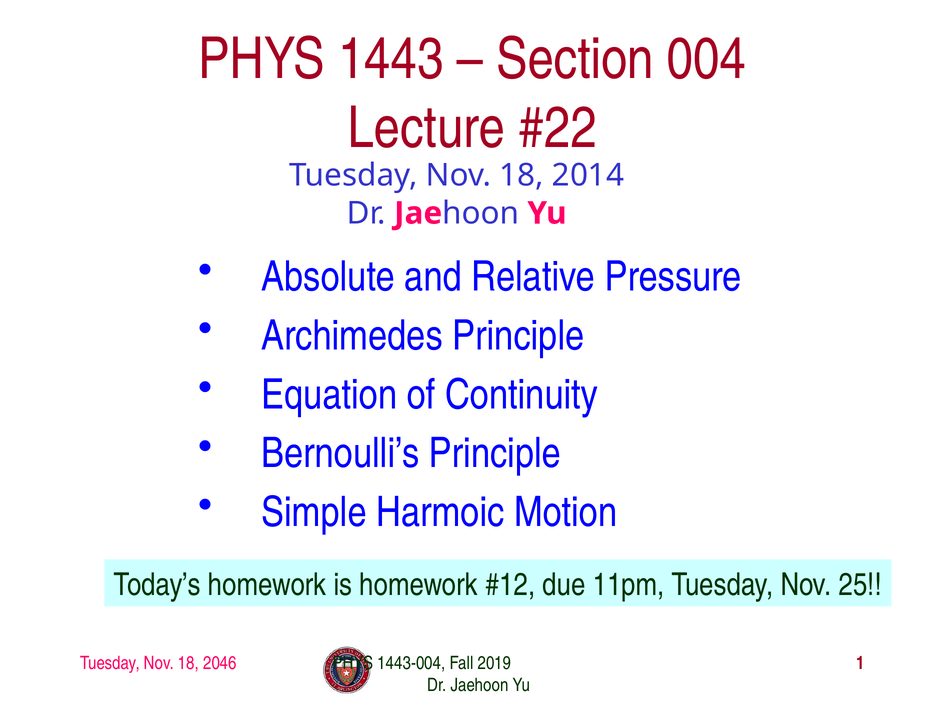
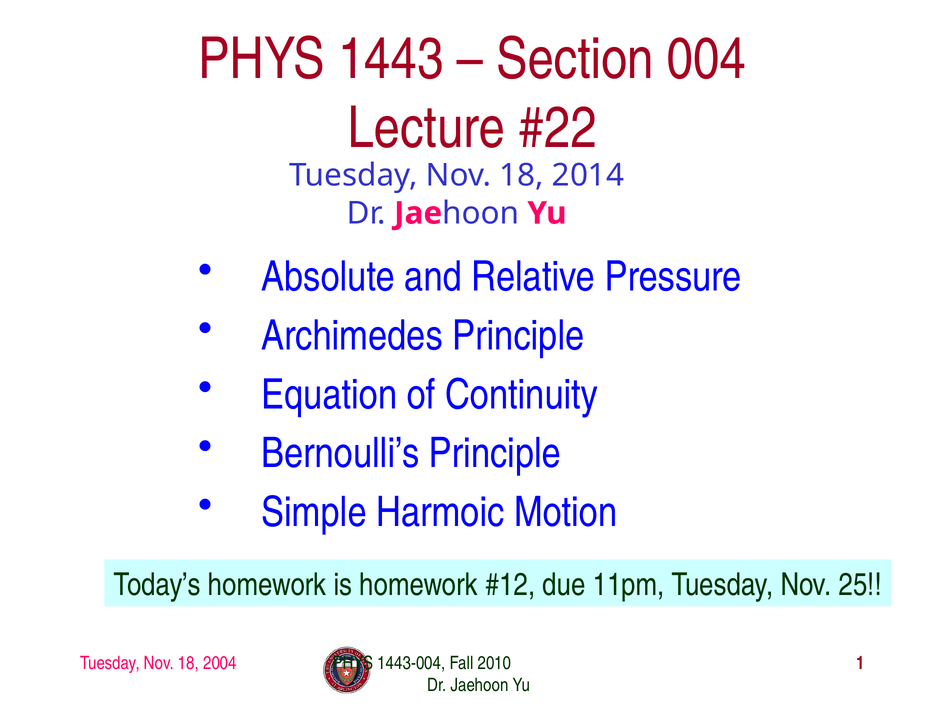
2046: 2046 -> 2004
2019: 2019 -> 2010
